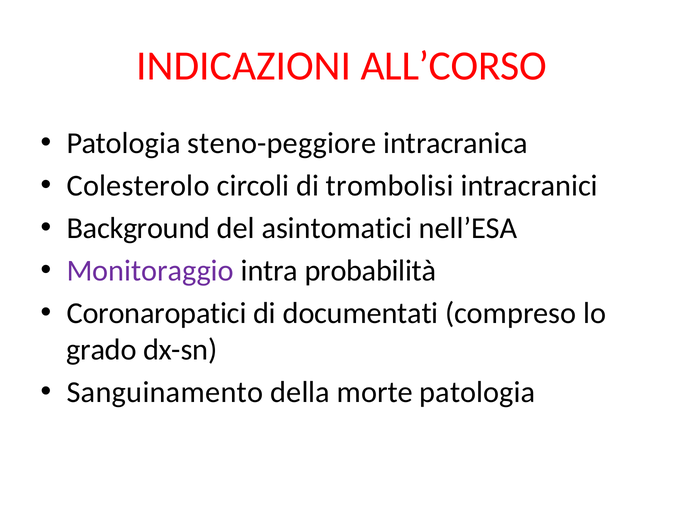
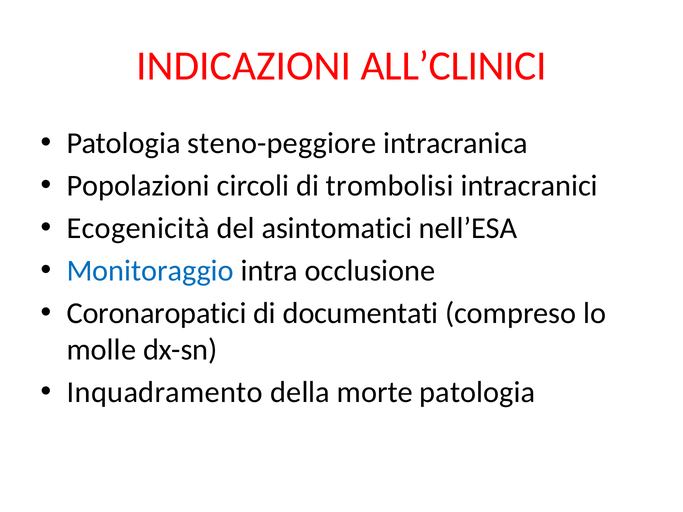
ALL’CORSO: ALL’CORSO -> ALL’CLINICI
Colesterolo: Colesterolo -> Popolazioni
Background: Background -> Ecogenicità
Monitoraggio colour: purple -> blue
probabilità: probabilità -> occlusione
grado: grado -> molle
Sanguinamento: Sanguinamento -> Inquadramento
